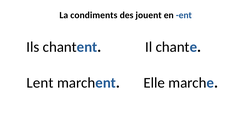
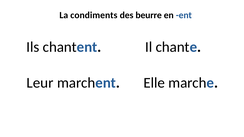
jouent: jouent -> beurre
Lent: Lent -> Leur
